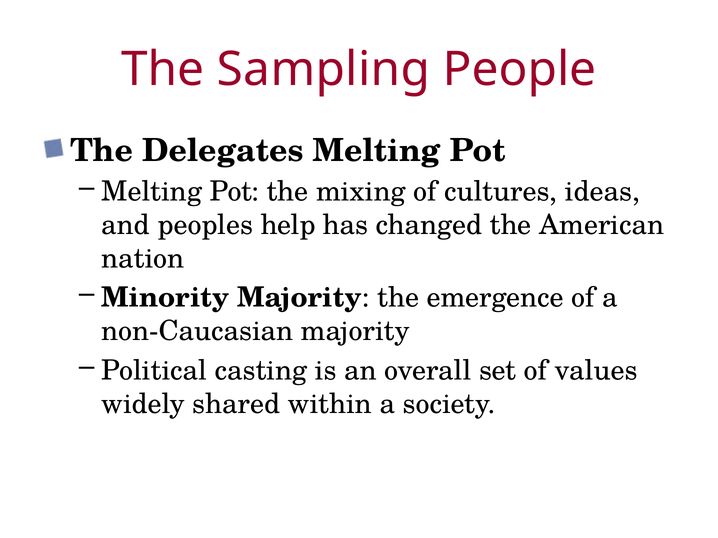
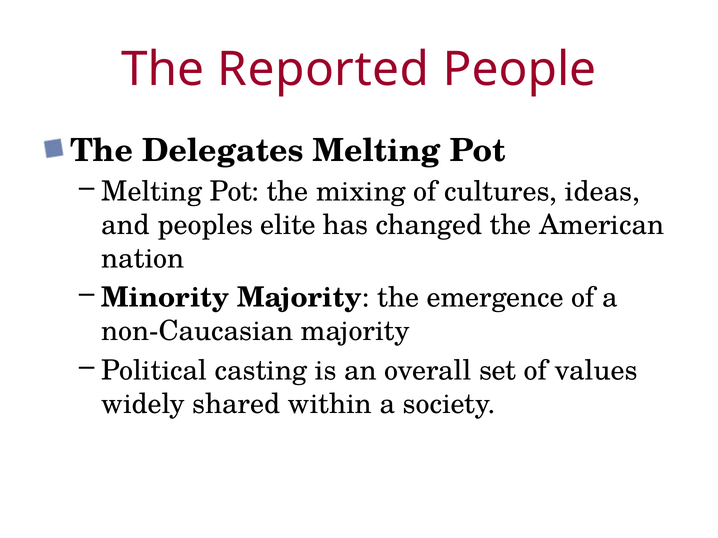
Sampling: Sampling -> Reported
help: help -> elite
